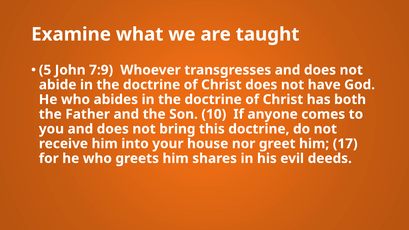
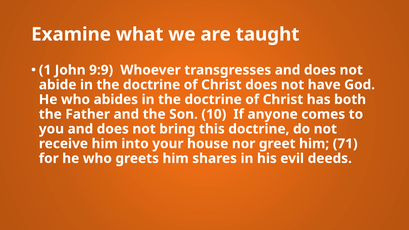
5: 5 -> 1
7:9: 7:9 -> 9:9
17: 17 -> 71
